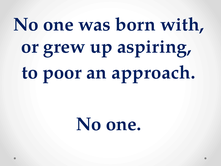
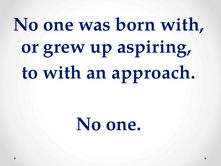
to poor: poor -> with
